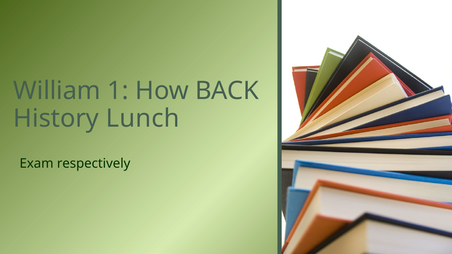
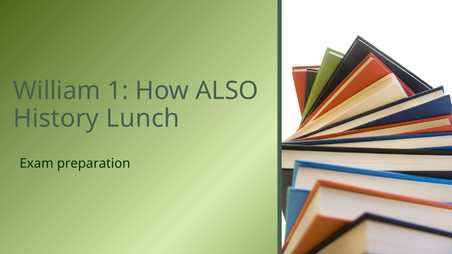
BACK: BACK -> ALSO
respectively: respectively -> preparation
